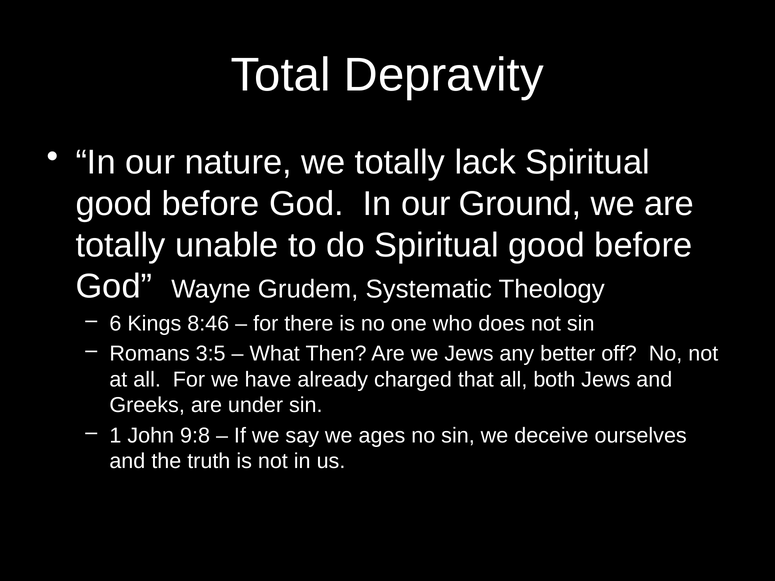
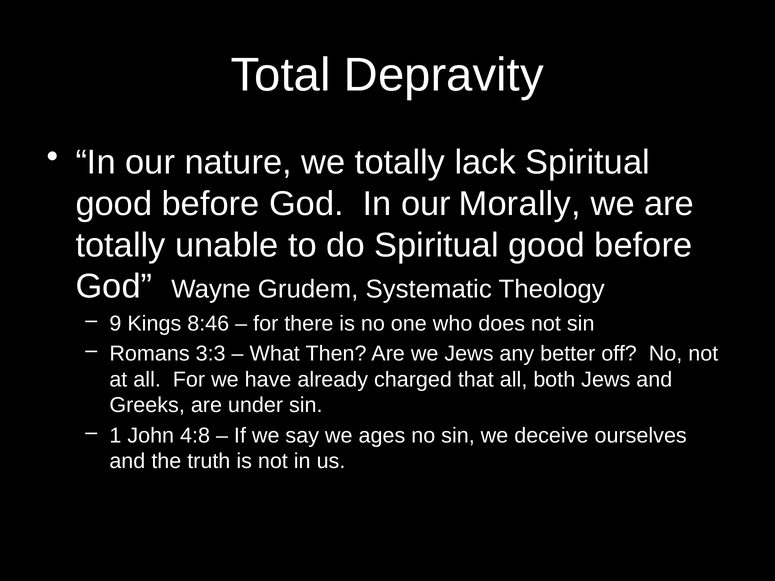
Ground: Ground -> Morally
6: 6 -> 9
3:5: 3:5 -> 3:3
9:8: 9:8 -> 4:8
